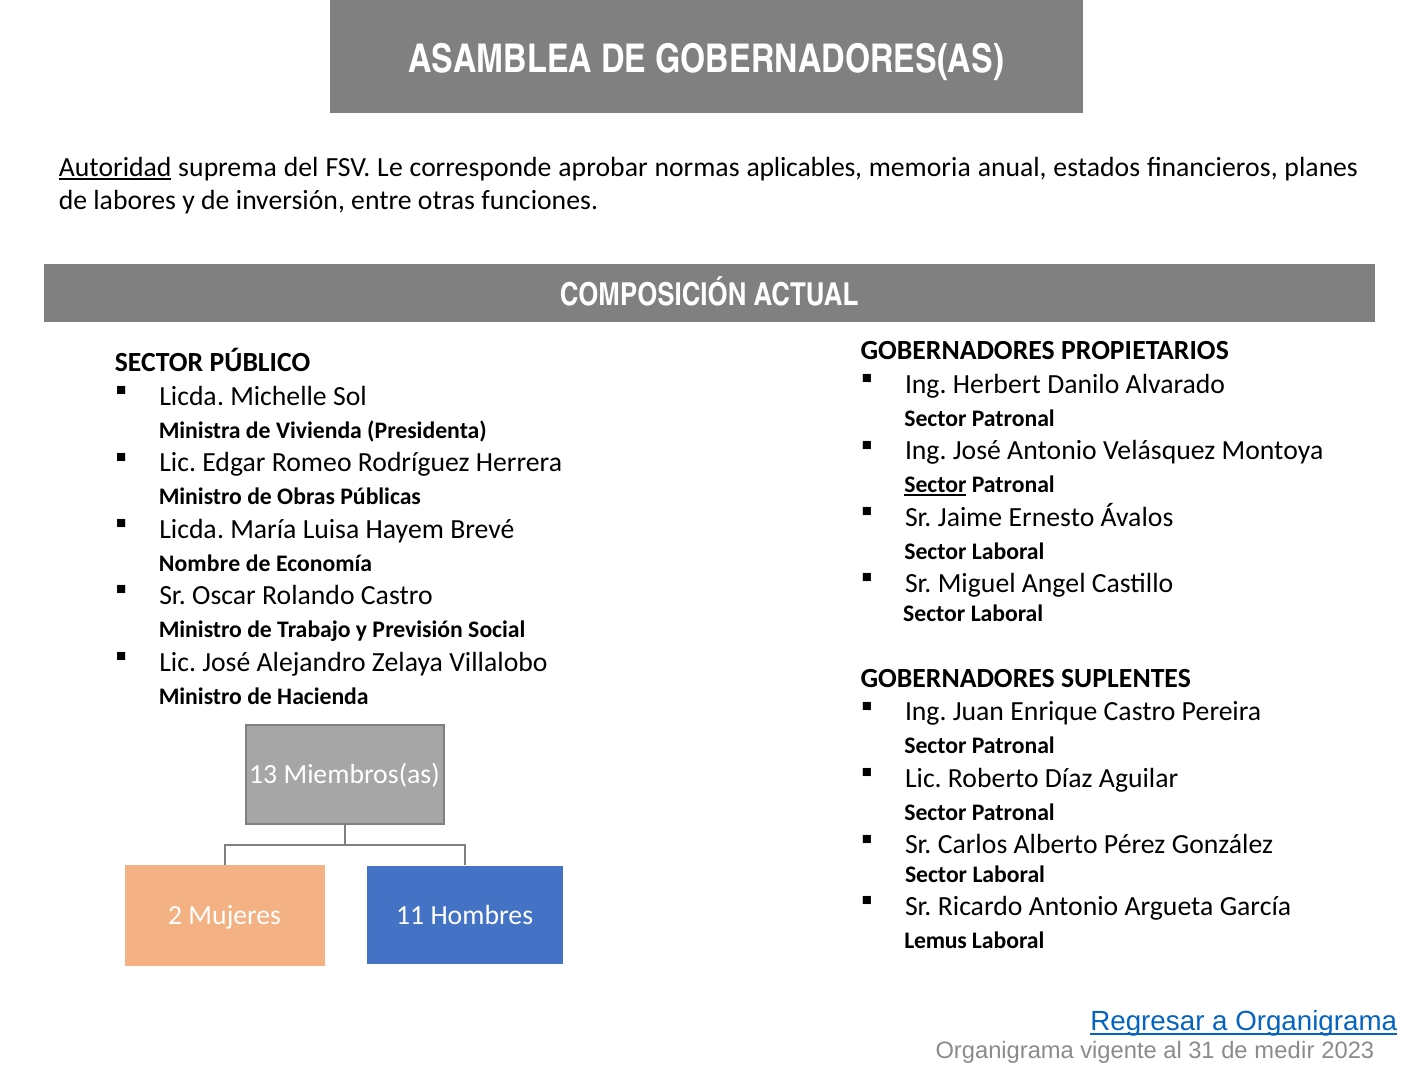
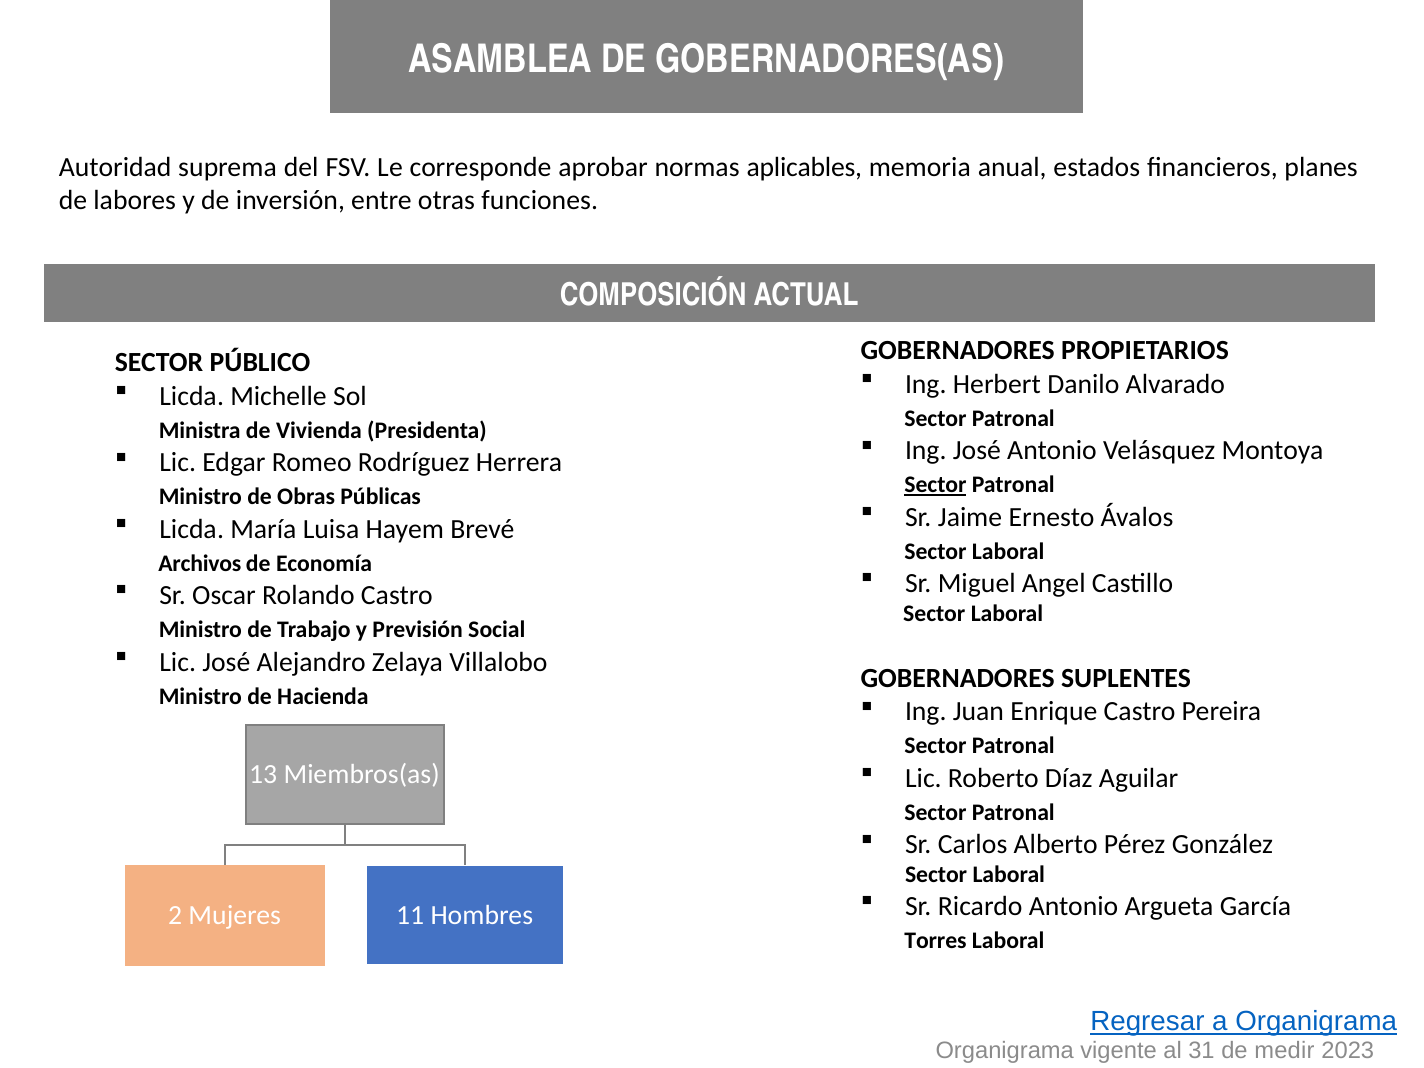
Autoridad underline: present -> none
Nombre: Nombre -> Archivos
Lemus: Lemus -> Torres
